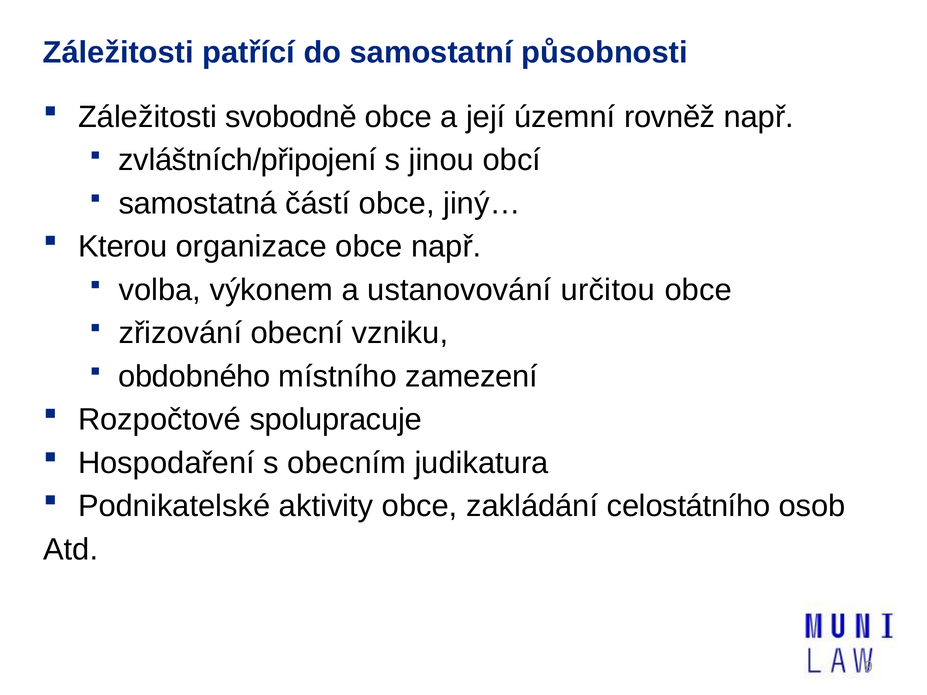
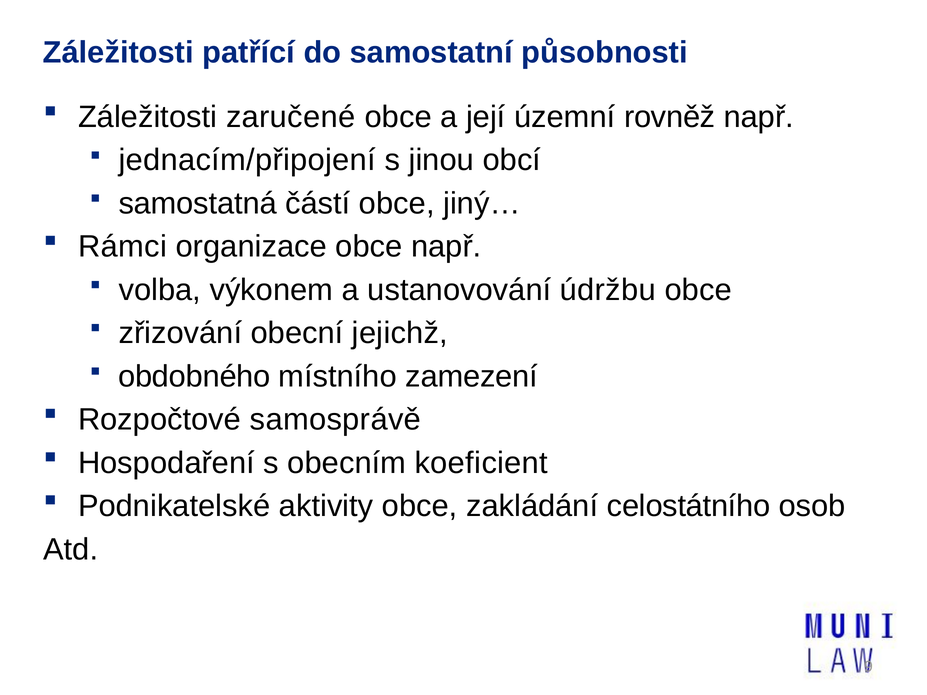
svobodně: svobodně -> zaručené
zvláštních/připojení: zvláštních/připojení -> jednacím/připojení
Kterou: Kterou -> Rámci
určitou: určitou -> údržbu
vzniku: vzniku -> jejichž
spolupracuje: spolupracuje -> samosprávě
judikatura: judikatura -> koeficient
